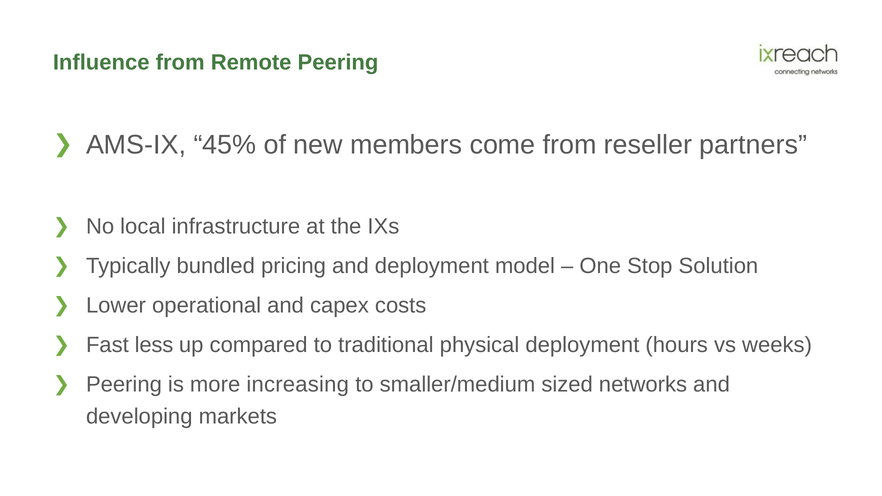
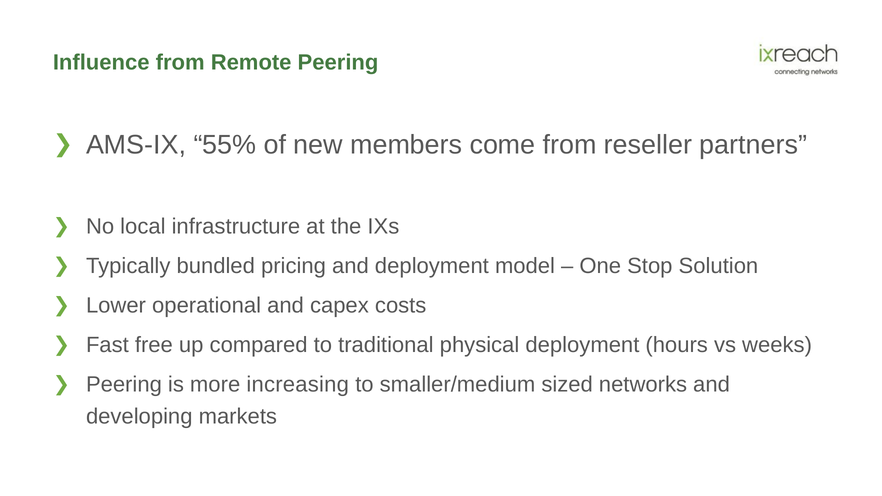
45%: 45% -> 55%
less: less -> free
